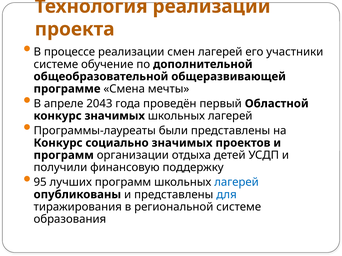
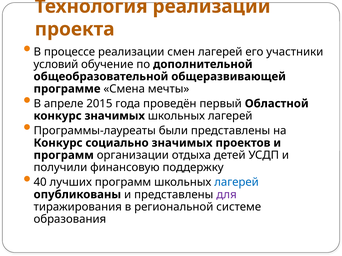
системе at (56, 64): системе -> условий
2043: 2043 -> 2015
95: 95 -> 40
для colour: blue -> purple
